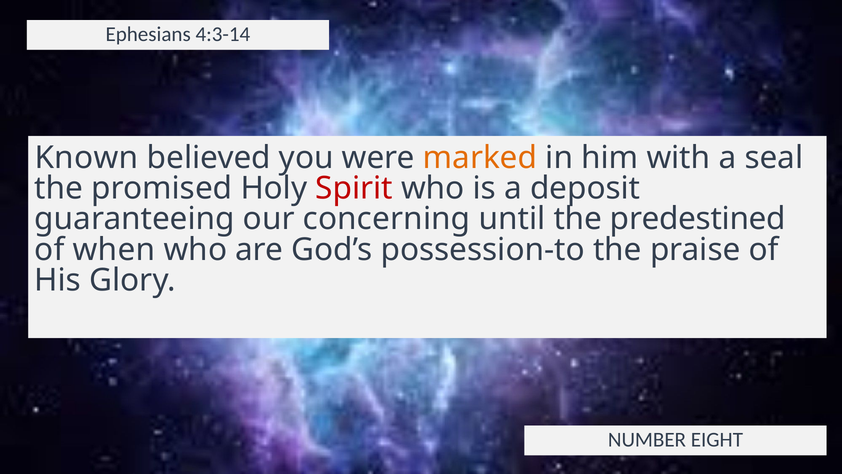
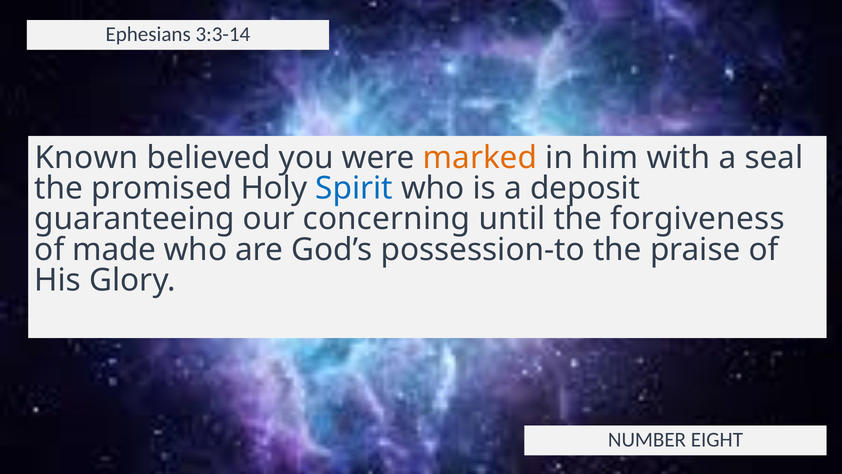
4:3-14: 4:3-14 -> 3:3-14
Spirit colour: red -> blue
predestined: predestined -> forgiveness
when: when -> made
